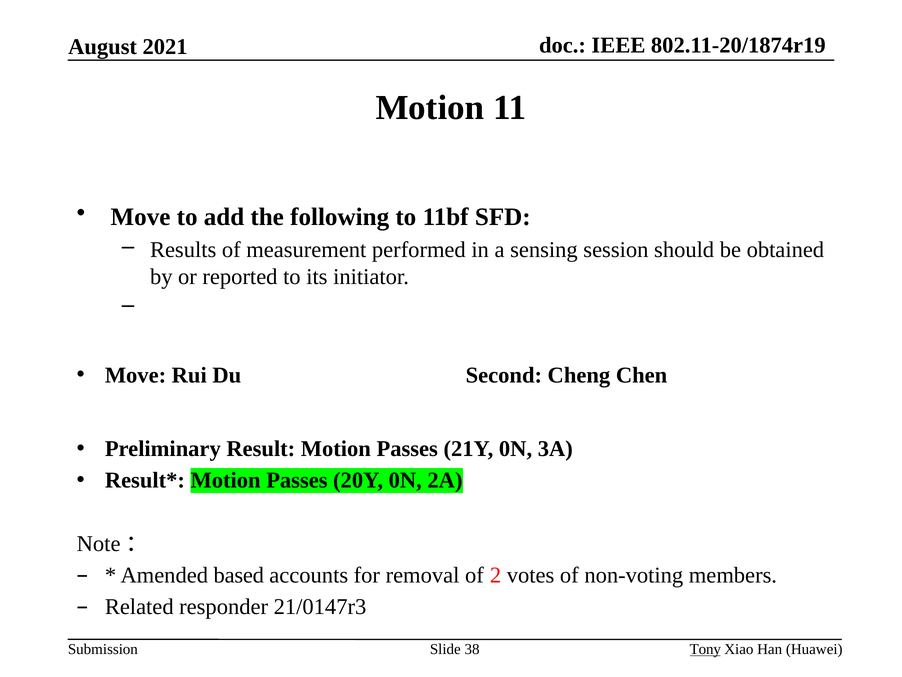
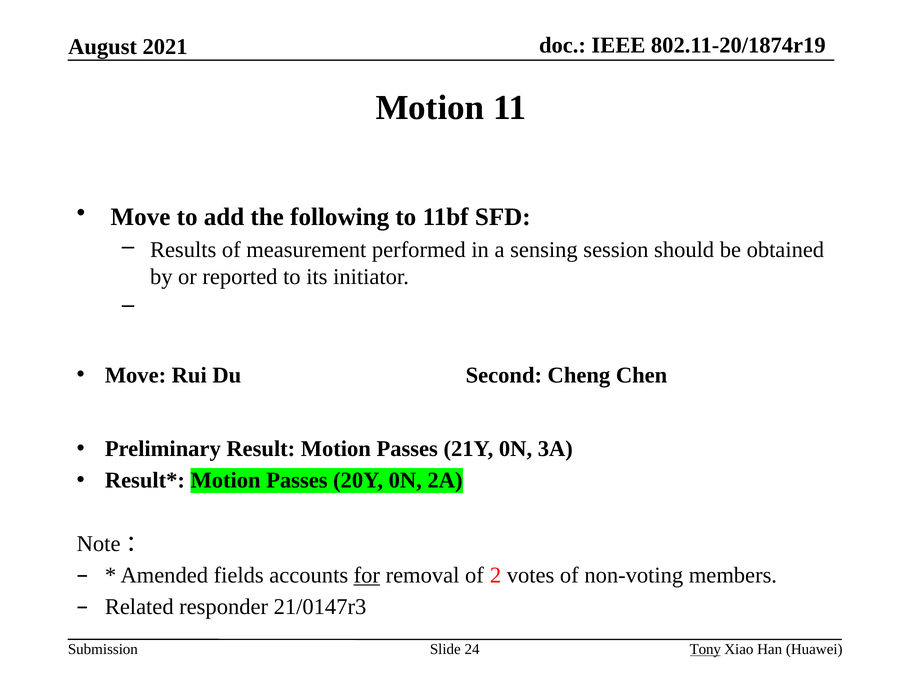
based: based -> fields
for underline: none -> present
38: 38 -> 24
